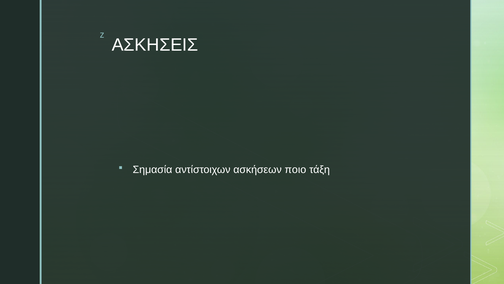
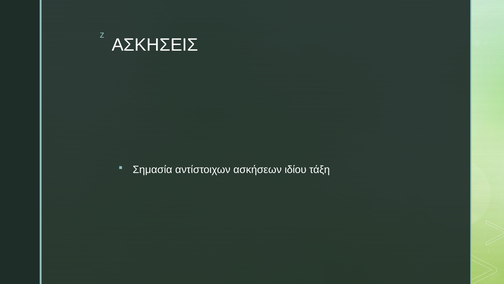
ποιο: ποιο -> ιδίου
